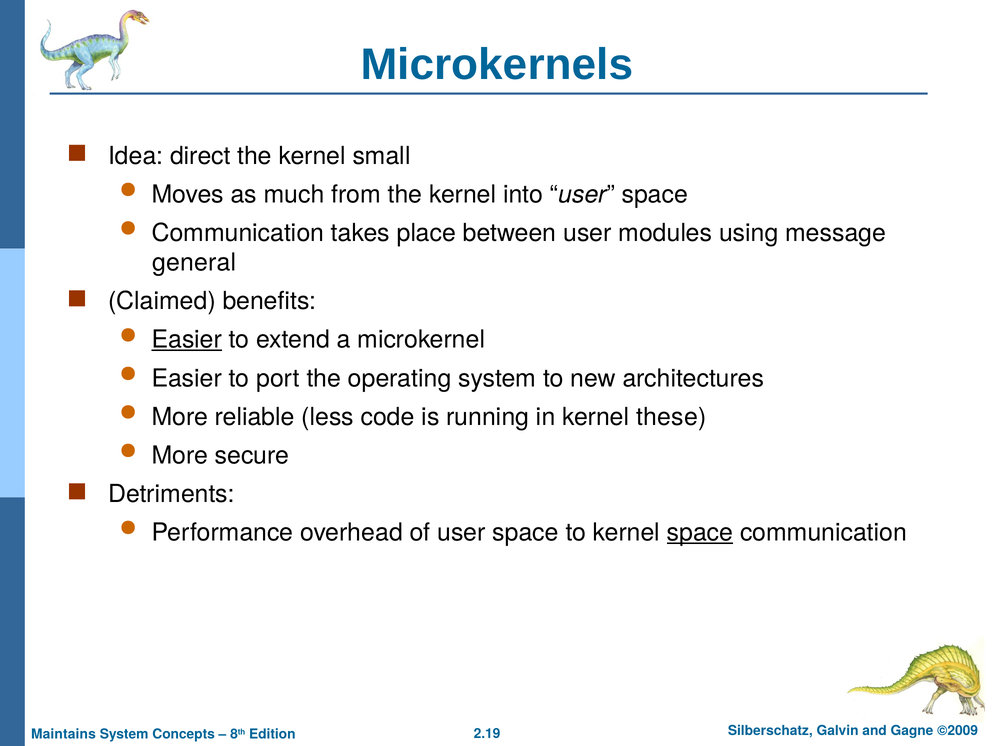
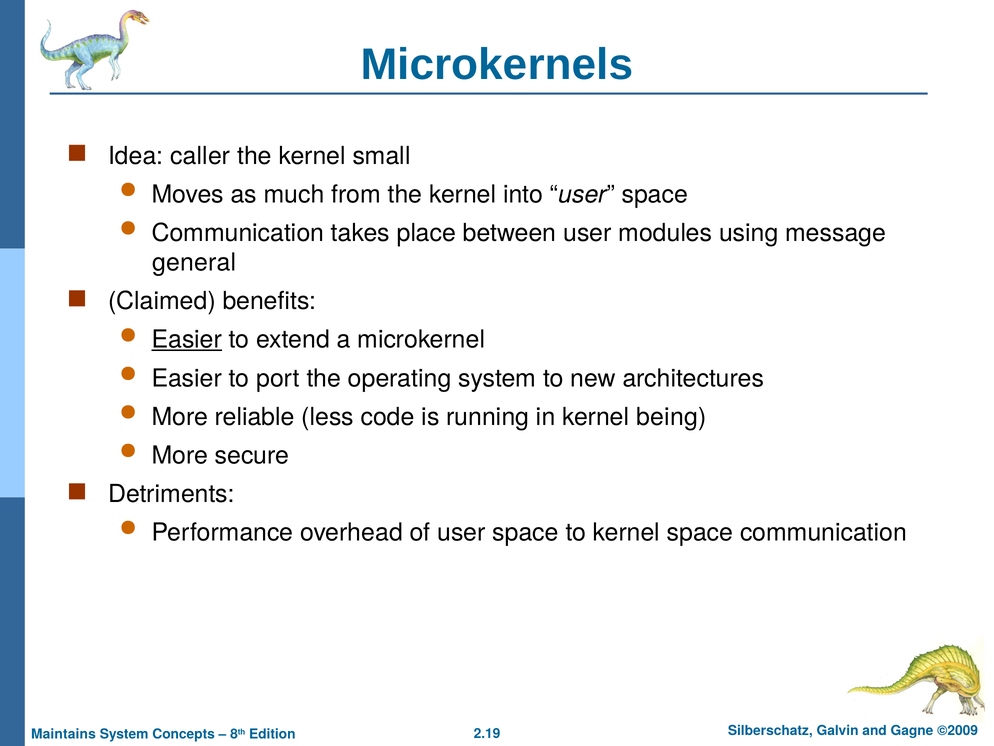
direct: direct -> caller
these: these -> being
space at (700, 532) underline: present -> none
